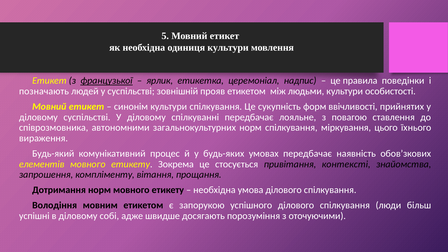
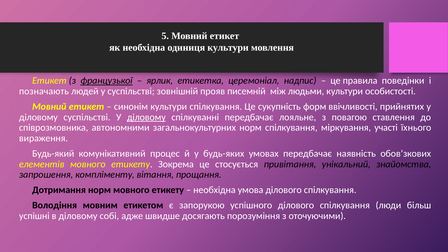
прояв етикетом: етикетом -> писемній
діловому at (146, 117) underline: none -> present
цього: цього -> участі
контексті: контексті -> унікальний
